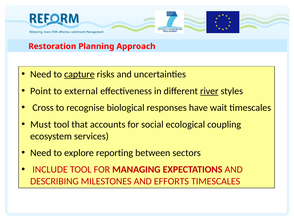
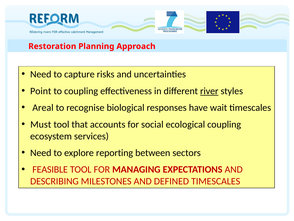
capture underline: present -> none
to external: external -> coupling
Cross: Cross -> Areal
INCLUDE: INCLUDE -> FEASIBLE
EFFORTS: EFFORTS -> DEFINED
